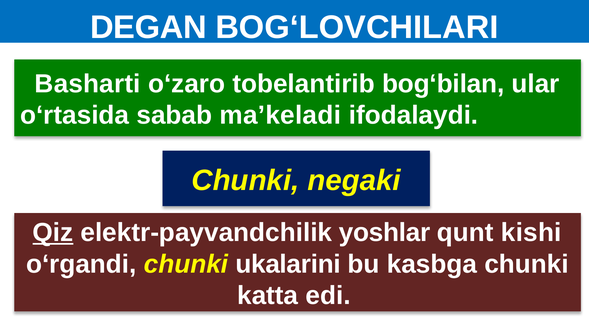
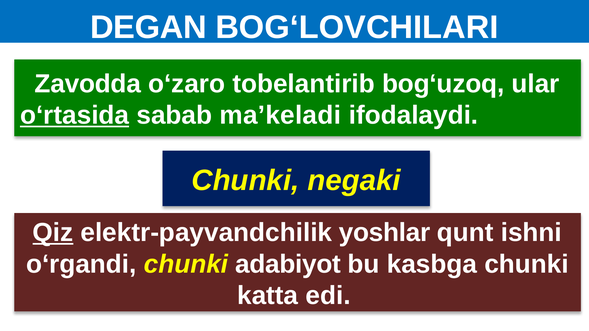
Basharti: Basharti -> Zavodda
bog‘bilan: bog‘bilan -> bog‘uzoq
o‘rtasida underline: none -> present
kishi: kishi -> ishni
ukalarini: ukalarini -> adabiyot
